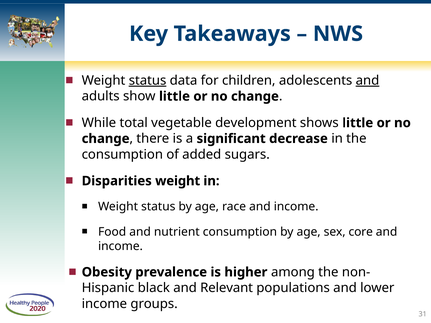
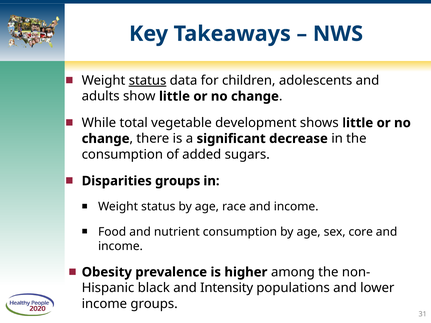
and at (367, 81) underline: present -> none
Disparities weight: weight -> groups
Relevant: Relevant -> Intensity
